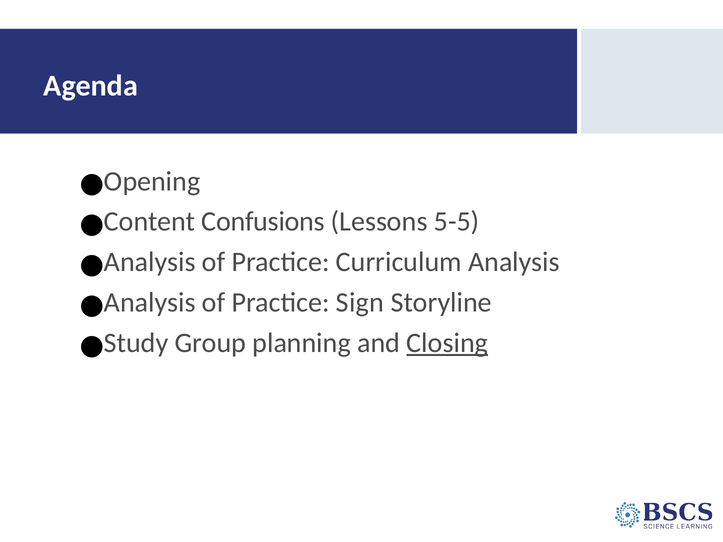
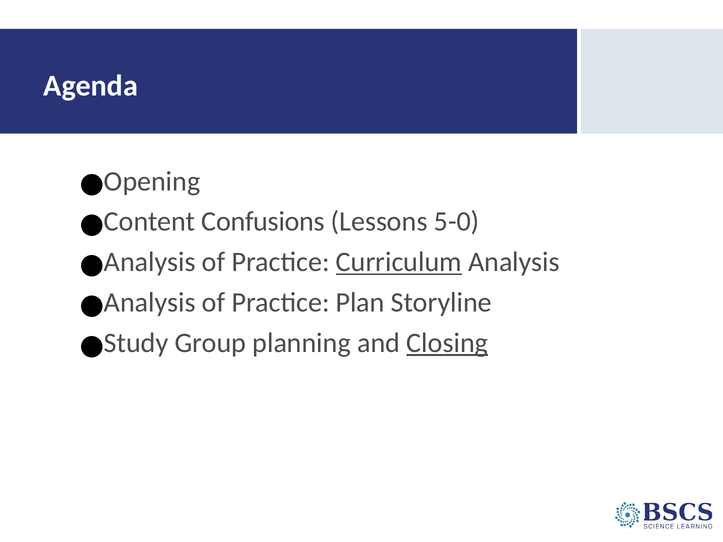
5-5: 5-5 -> 5-0
Curriculum underline: none -> present
Sign: Sign -> Plan
